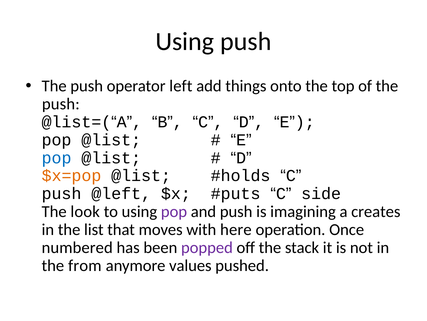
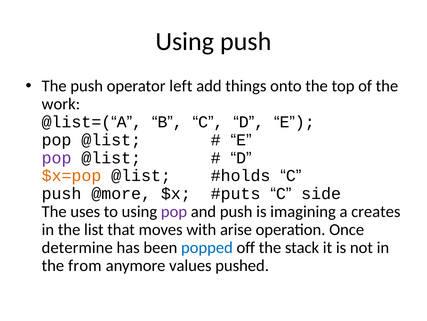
push at (61, 104): push -> work
pop at (57, 157) colour: blue -> purple
@left: @left -> @more
look: look -> uses
here: here -> arise
numbered: numbered -> determine
popped colour: purple -> blue
